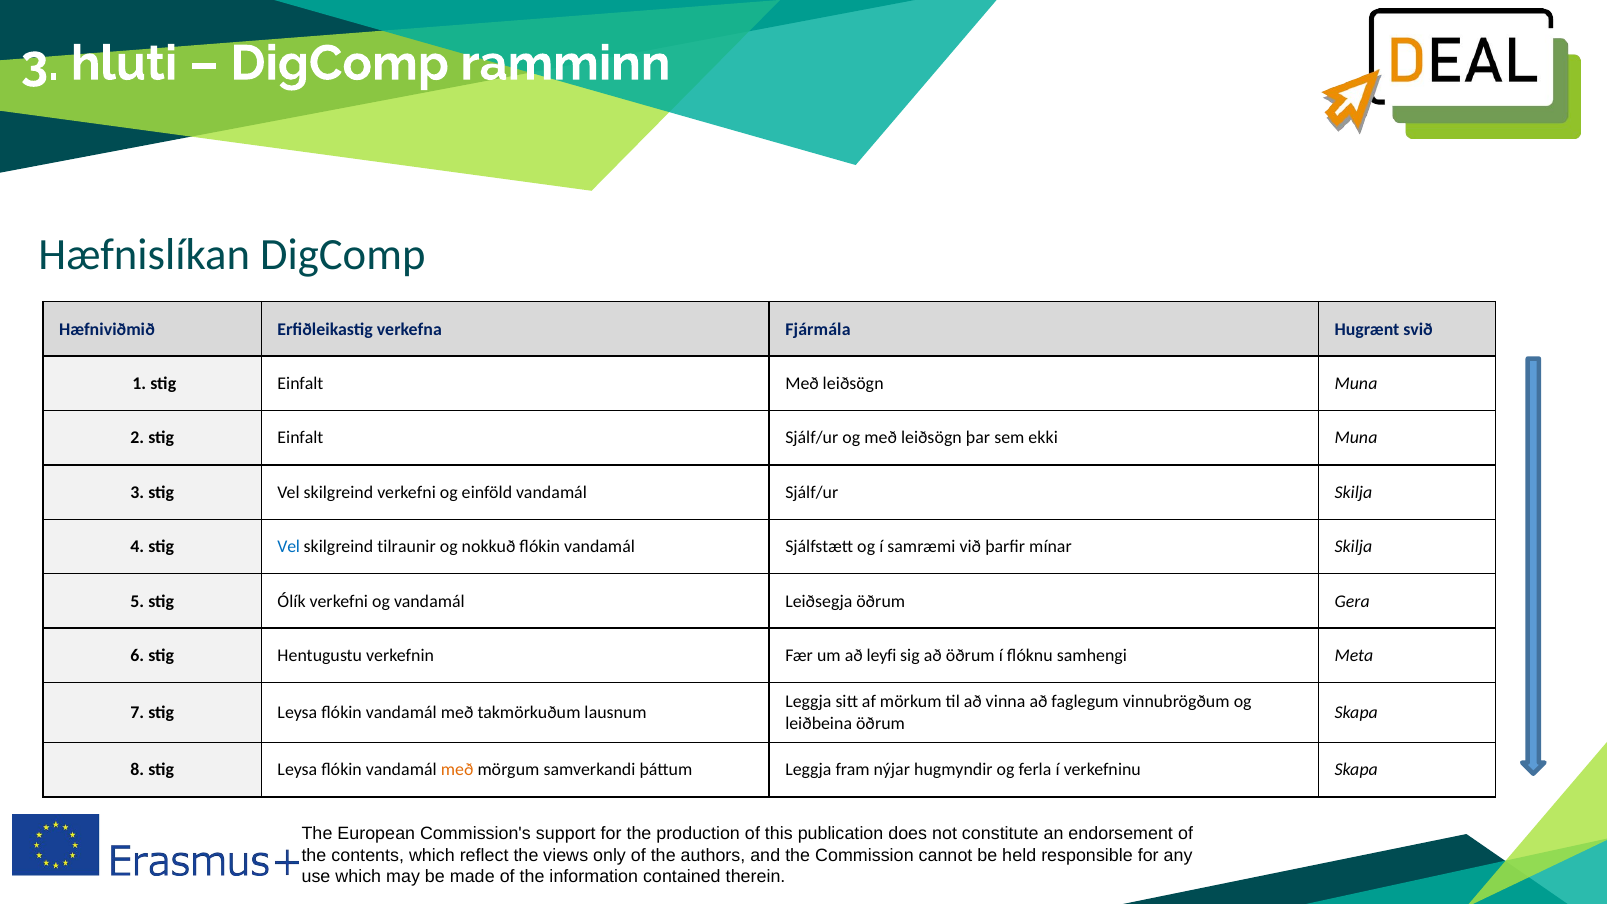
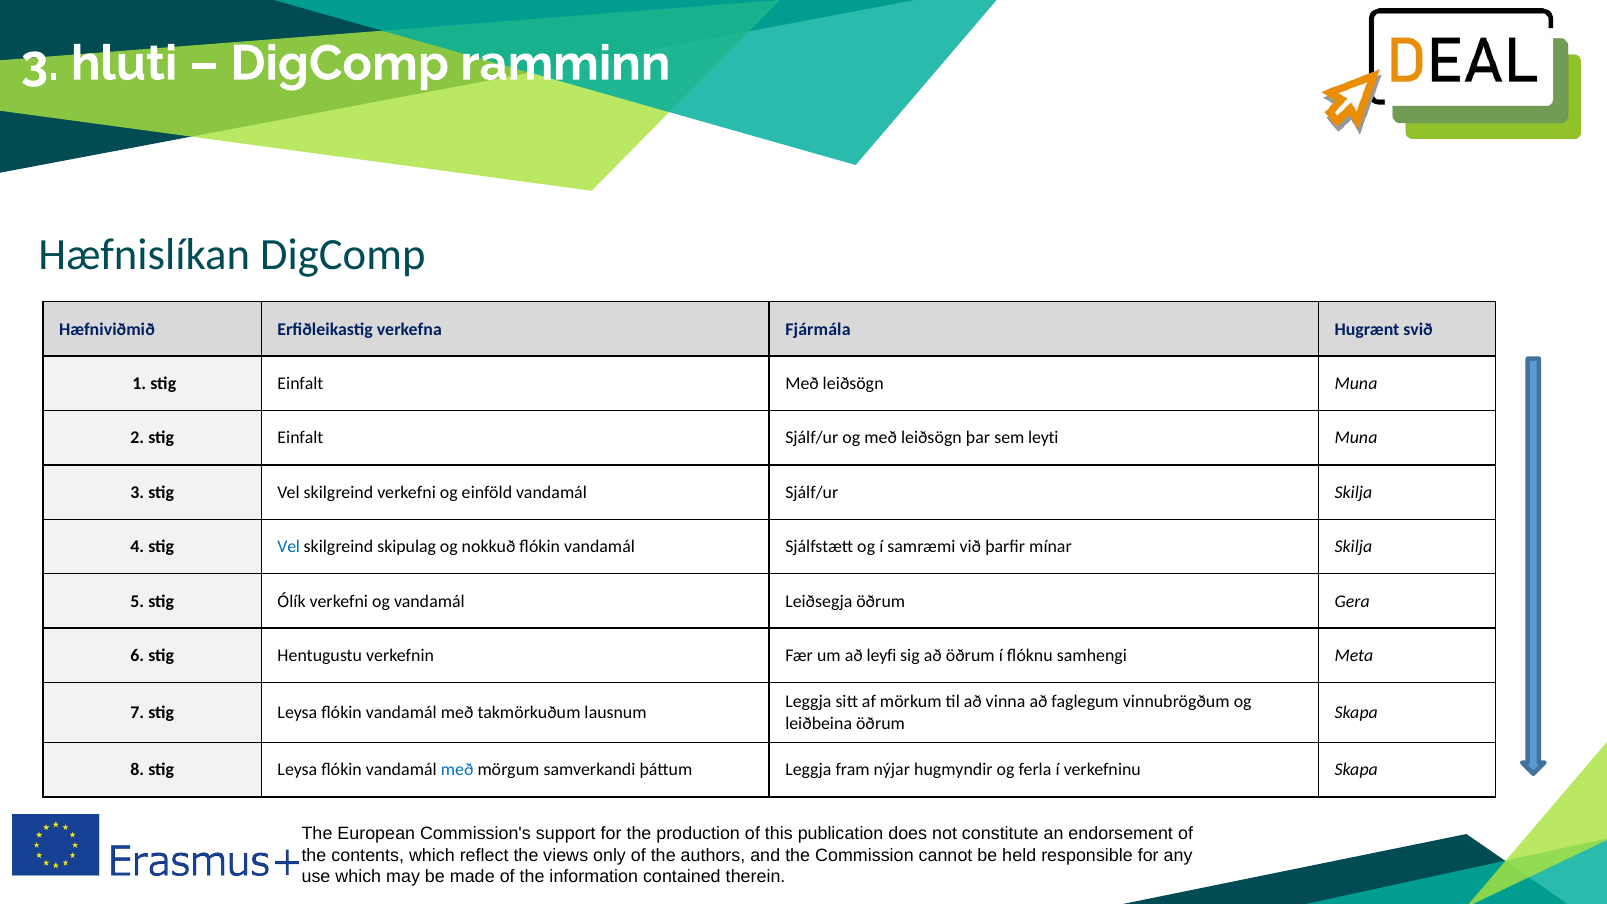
ekki: ekki -> leyti
tilraunir: tilraunir -> skipulag
með at (457, 770) colour: orange -> blue
